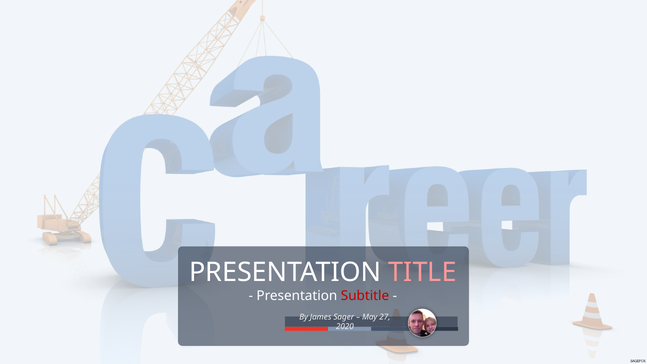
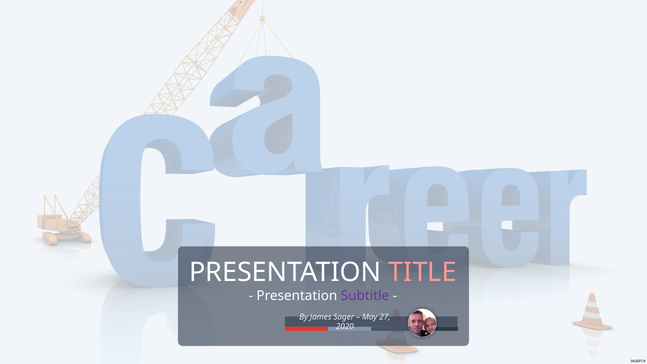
Subtitle colour: red -> purple
